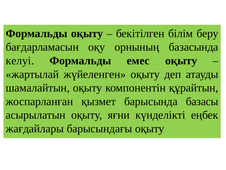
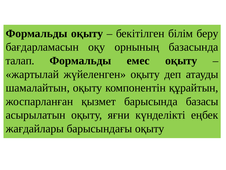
келуі: келуі -> талап
